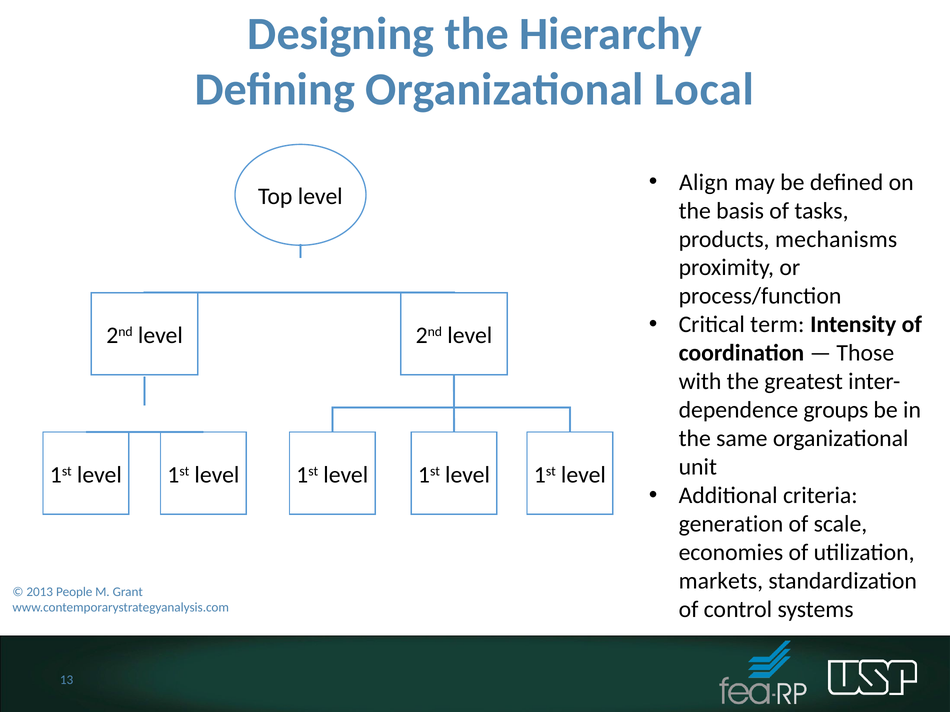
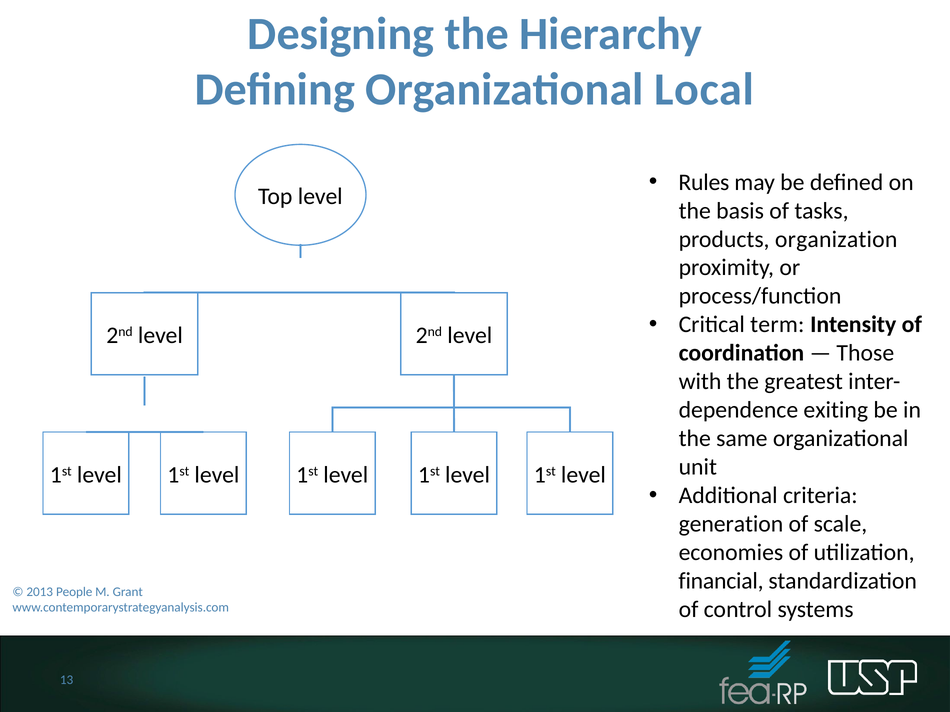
Align: Align -> Rules
mechanisms: mechanisms -> organization
groups: groups -> exiting
markets: markets -> financial
